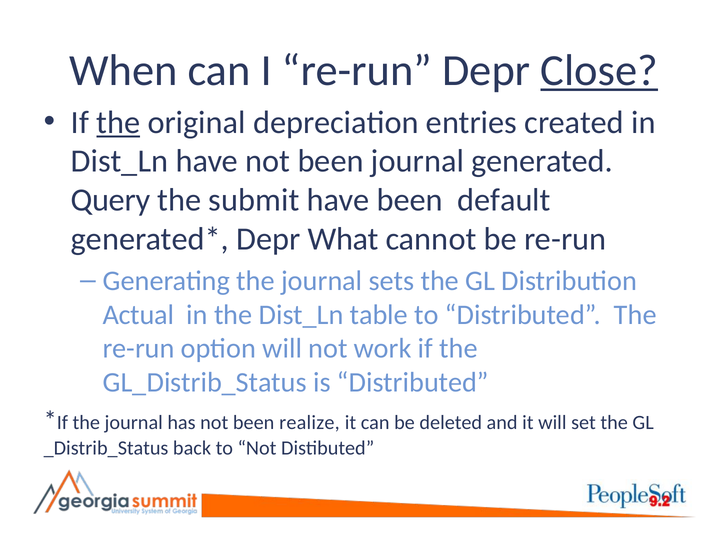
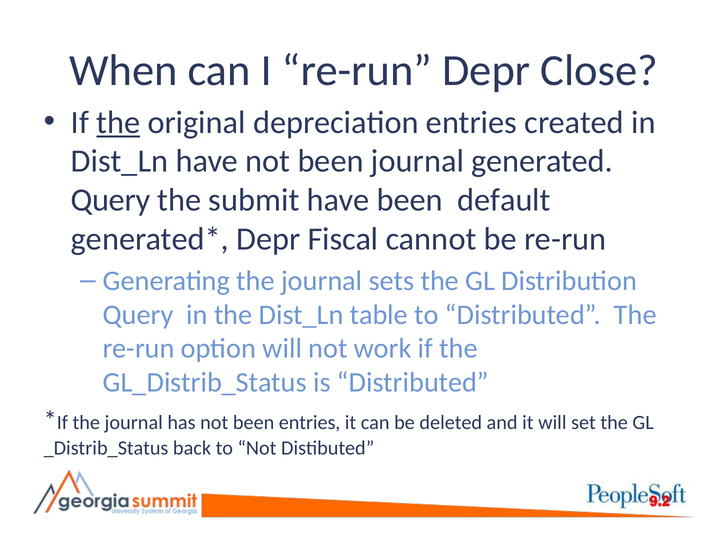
Close underline: present -> none
What: What -> Fiscal
Actual at (138, 315): Actual -> Query
been realize: realize -> entries
